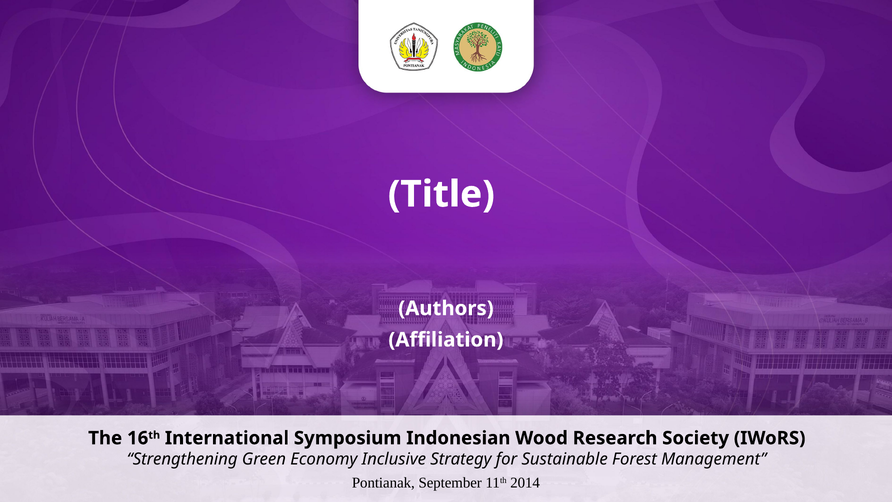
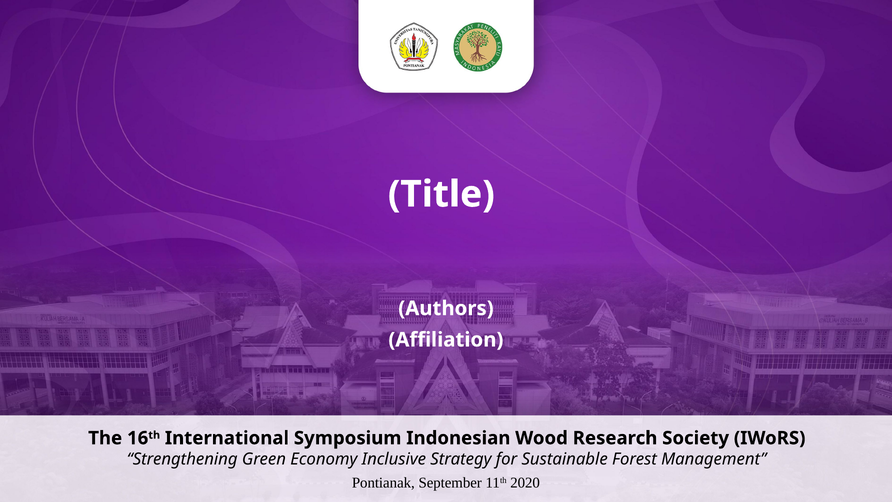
2014: 2014 -> 2020
